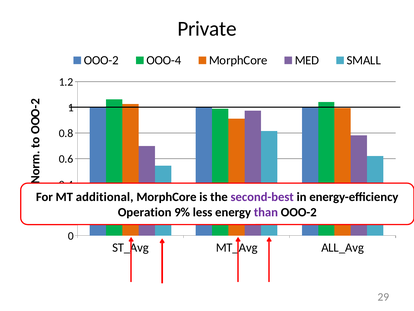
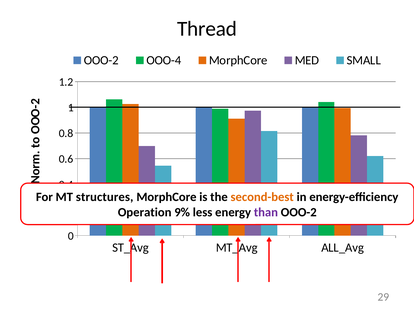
Private: Private -> Thread
additional: additional -> structures
second-best colour: purple -> orange
